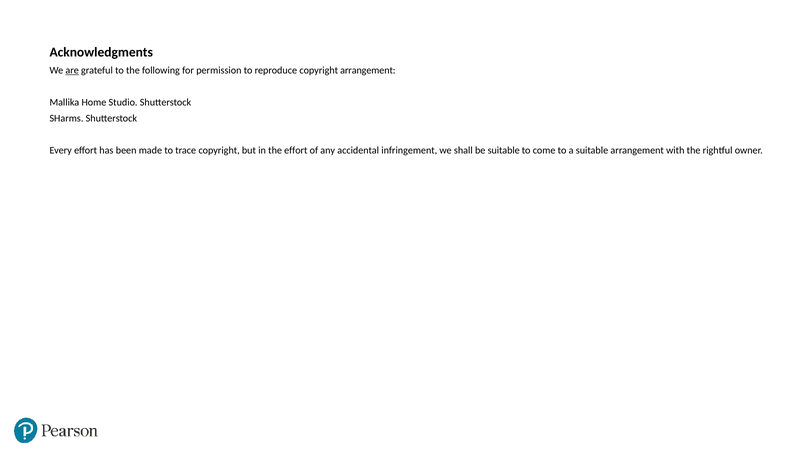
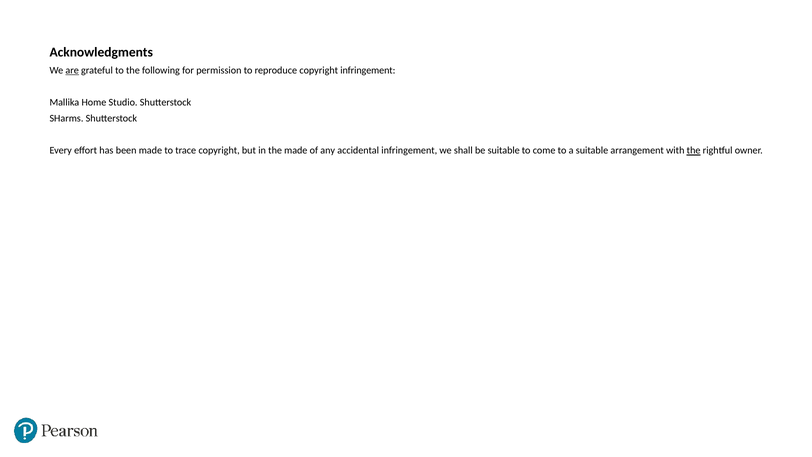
copyright arrangement: arrangement -> infringement
the effort: effort -> made
the at (694, 151) underline: none -> present
